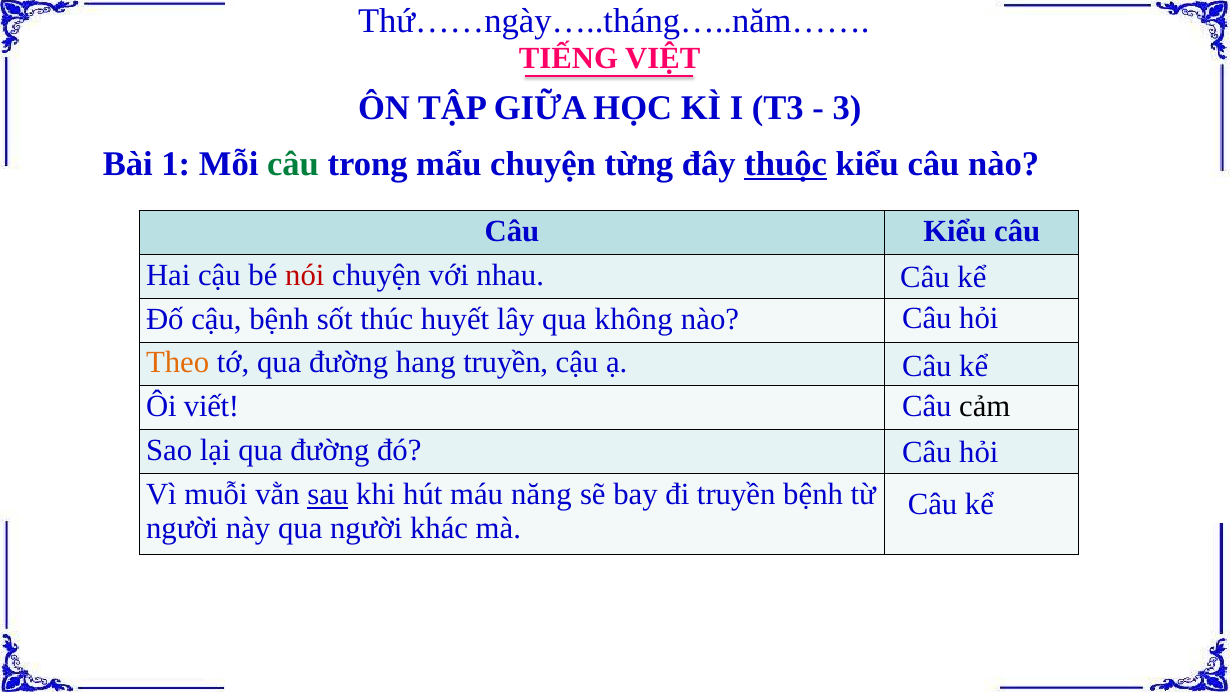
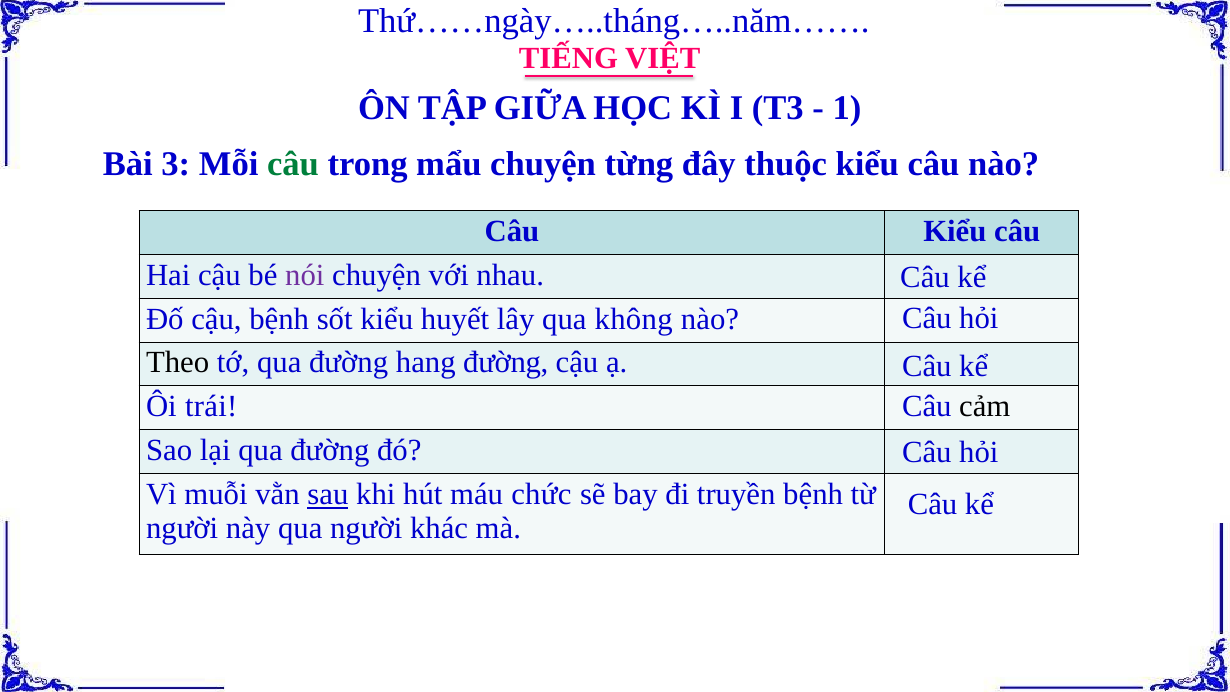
3: 3 -> 1
1: 1 -> 3
thuộc underline: present -> none
nói colour: red -> purple
sốt thúc: thúc -> kiểu
Theo colour: orange -> black
hang truyền: truyền -> đường
viết: viết -> trái
năng: năng -> chức
